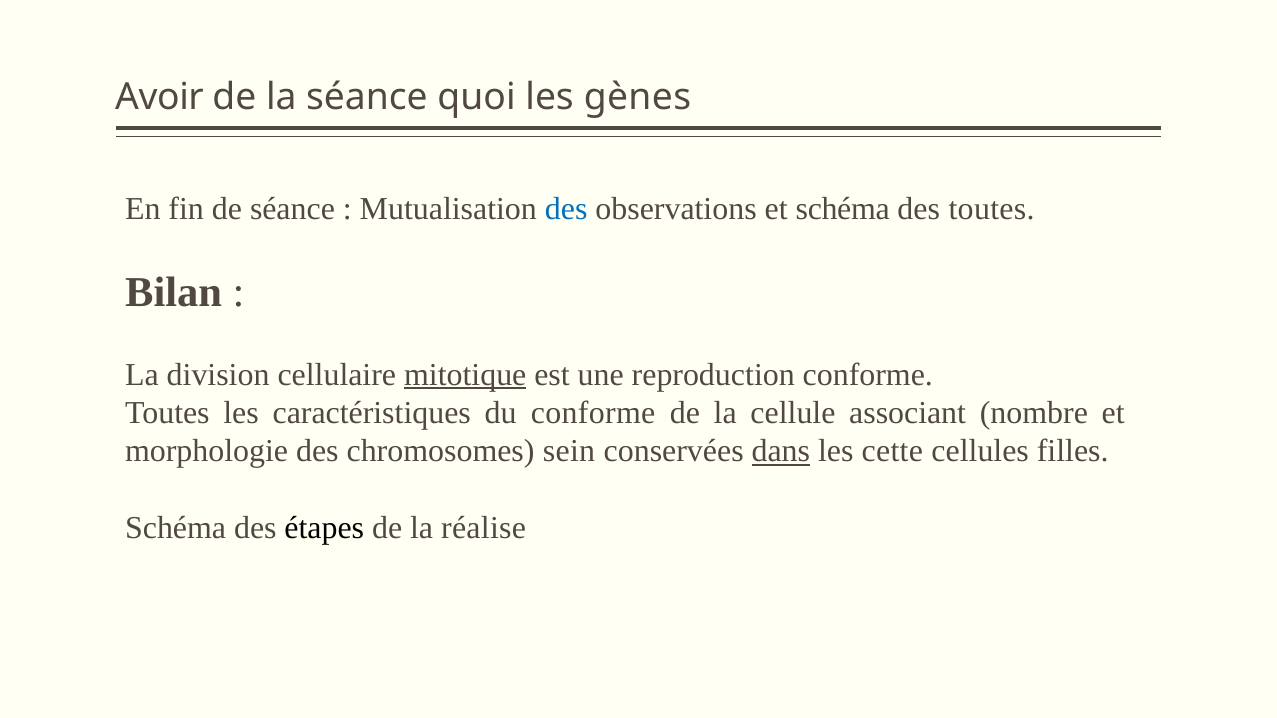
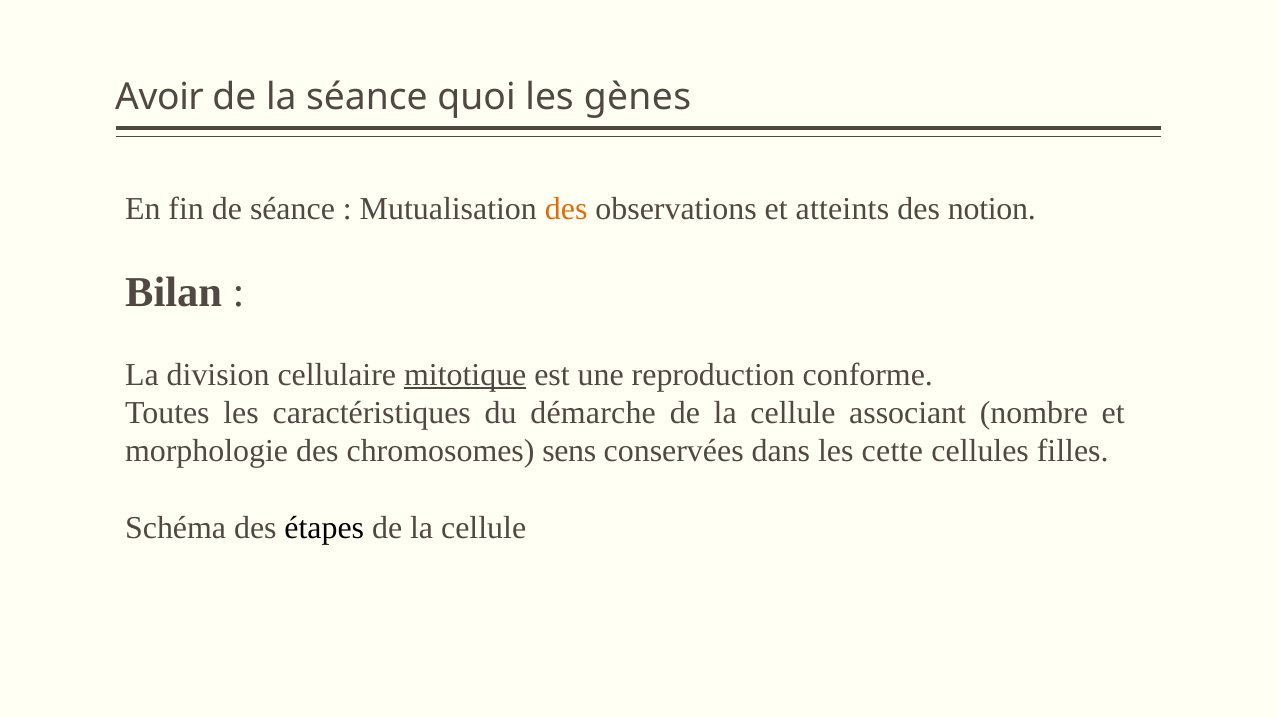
des at (566, 209) colour: blue -> orange
et schéma: schéma -> atteints
des toutes: toutes -> notion
du conforme: conforme -> démarche
sein: sein -> sens
dans underline: present -> none
réalise at (484, 528): réalise -> cellule
